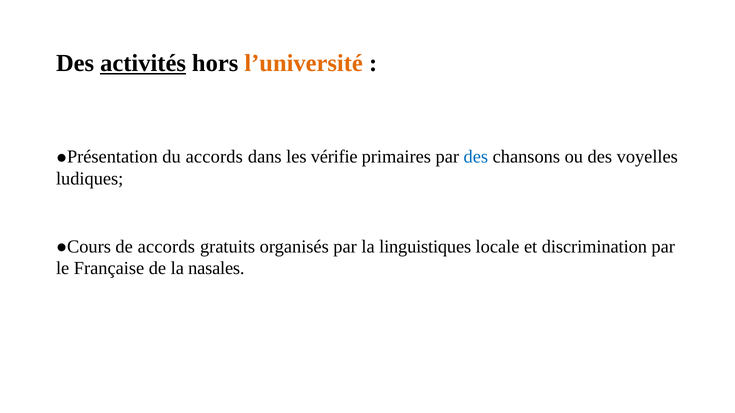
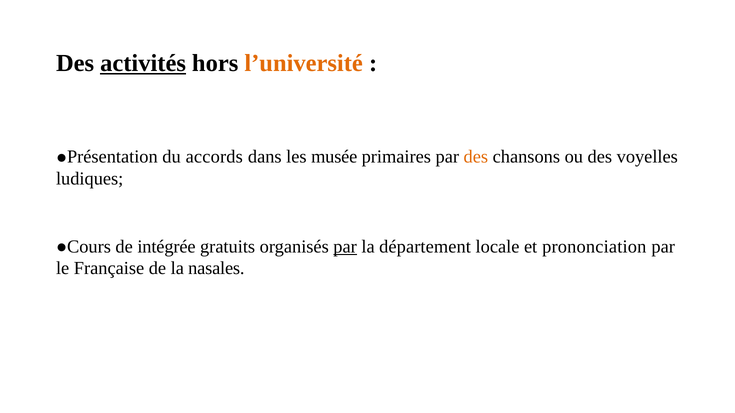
vérifie: vérifie -> musée
des at (476, 157) colour: blue -> orange
de accords: accords -> intégrée
par at (345, 247) underline: none -> present
linguistiques: linguistiques -> département
discrimination: discrimination -> prononciation
